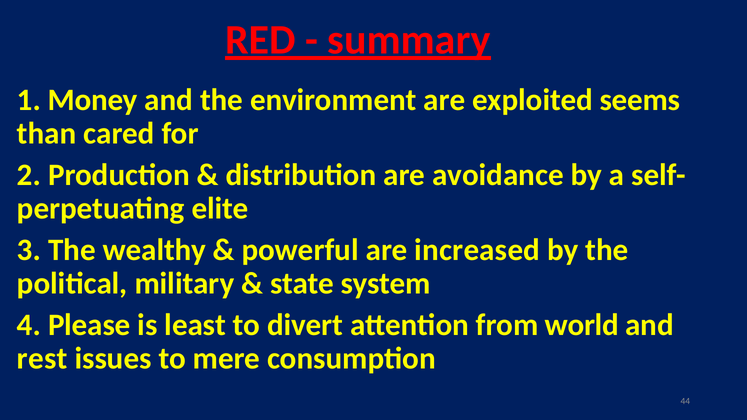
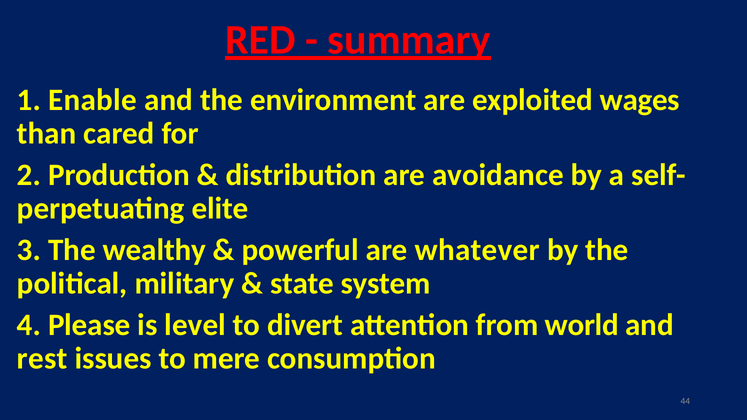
Money: Money -> Enable
seems: seems -> wages
increased: increased -> whatever
least: least -> level
